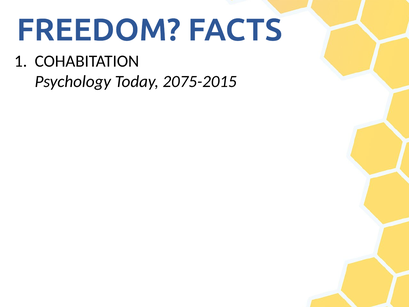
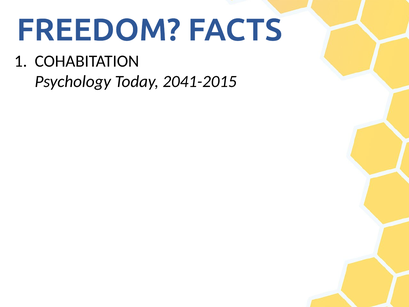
2075-2015: 2075-2015 -> 2041-2015
